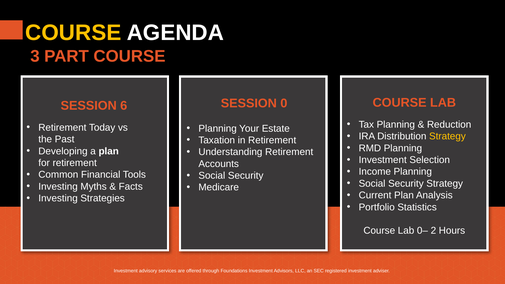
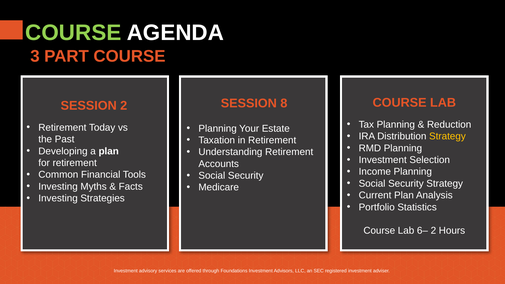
COURSE at (73, 33) colour: yellow -> light green
0: 0 -> 8
SESSION 6: 6 -> 2
0–: 0– -> 6–
